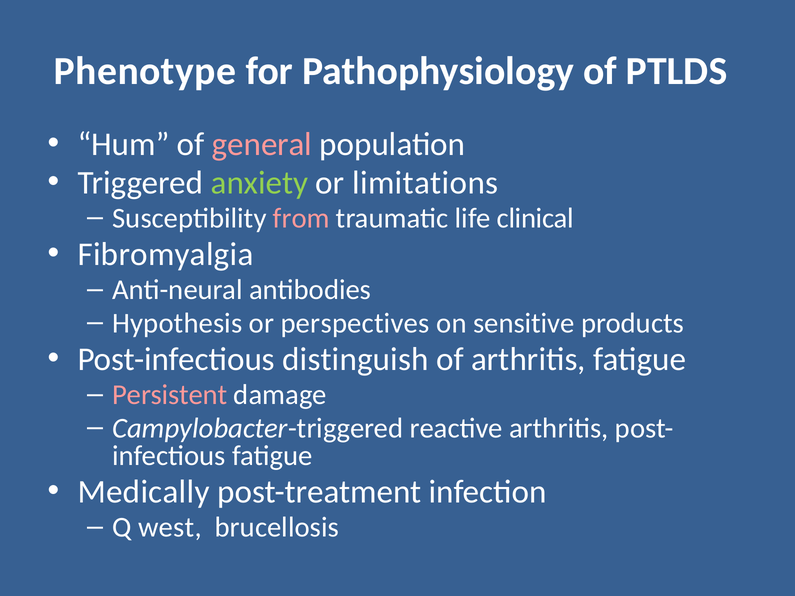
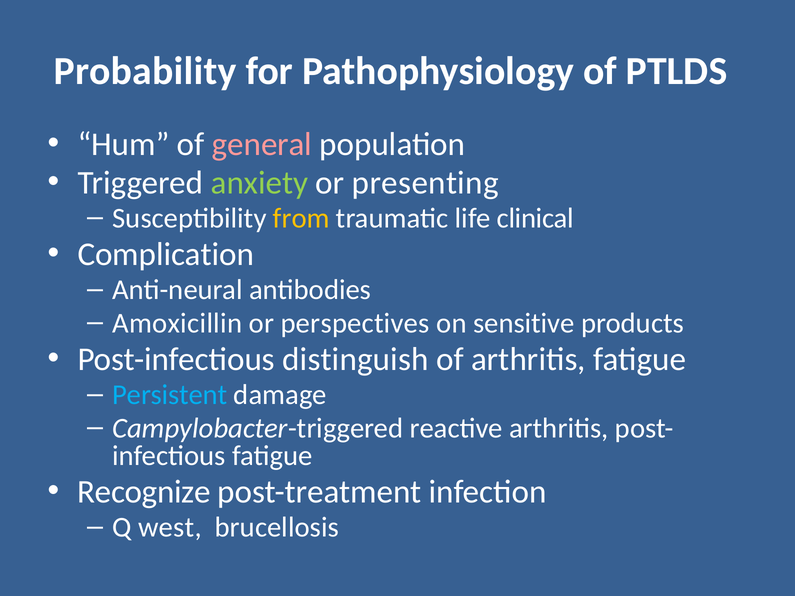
Phenotype: Phenotype -> Probability
limitations: limitations -> presenting
from colour: pink -> yellow
Fibromyalgia: Fibromyalgia -> Complication
Hypothesis: Hypothesis -> Amoxicillin
Persistent colour: pink -> light blue
Medically: Medically -> Recognize
